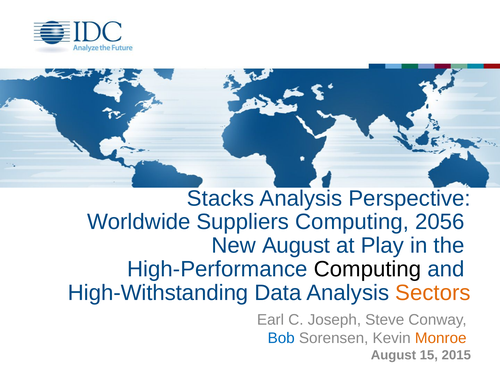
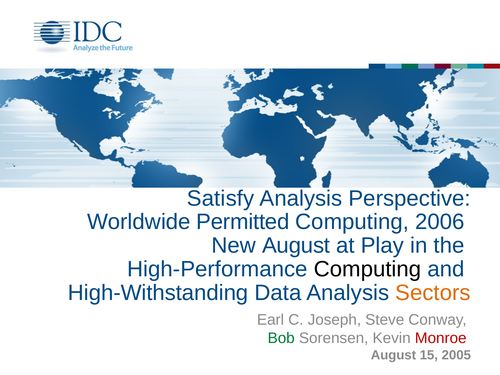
Stacks: Stacks -> Satisfy
Suppliers: Suppliers -> Permitted
2056: 2056 -> 2006
Bob colour: blue -> green
Monroe colour: orange -> red
2015: 2015 -> 2005
